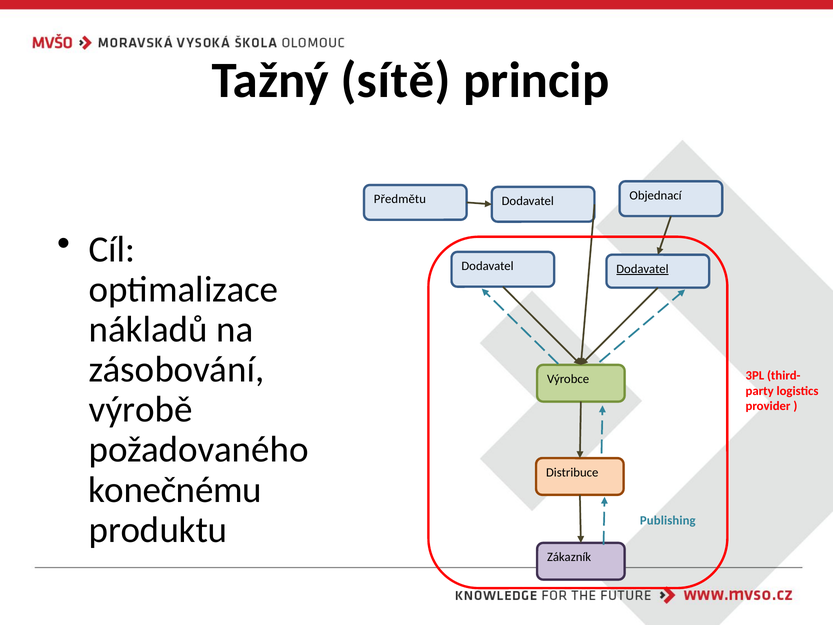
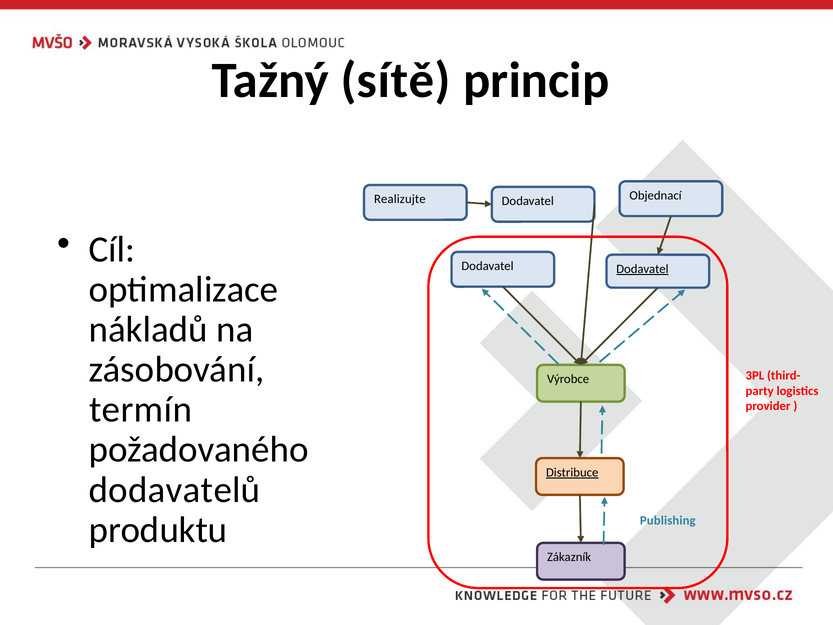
Předmětu: Předmětu -> Realizujte
výrobě: výrobě -> termín
Distribuce underline: none -> present
konečnému: konečnému -> dodavatelů
